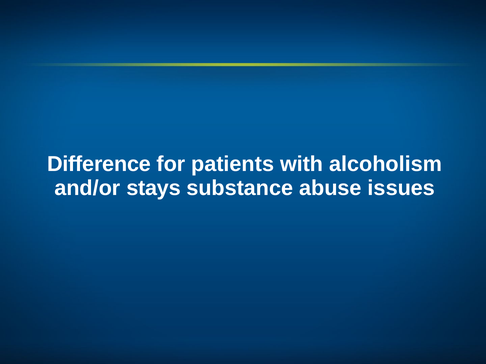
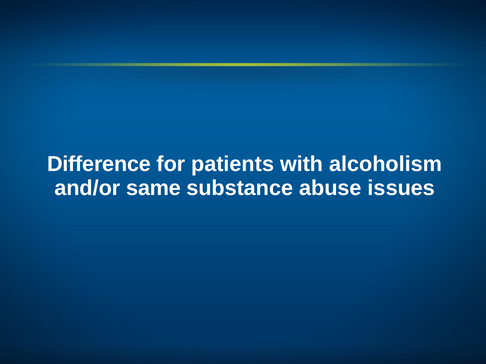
stays: stays -> same
